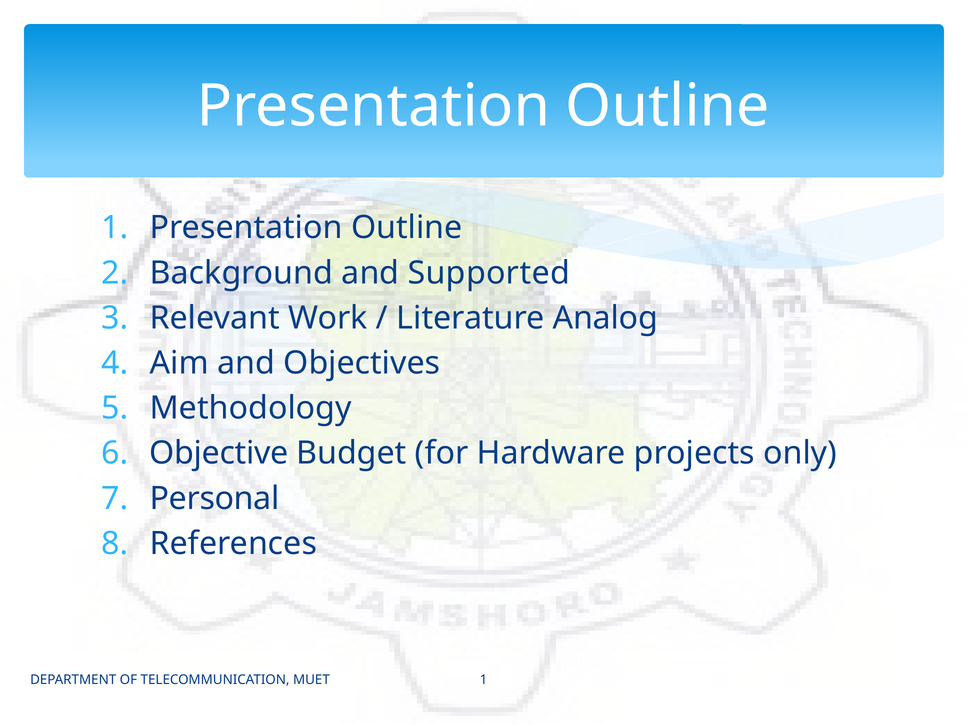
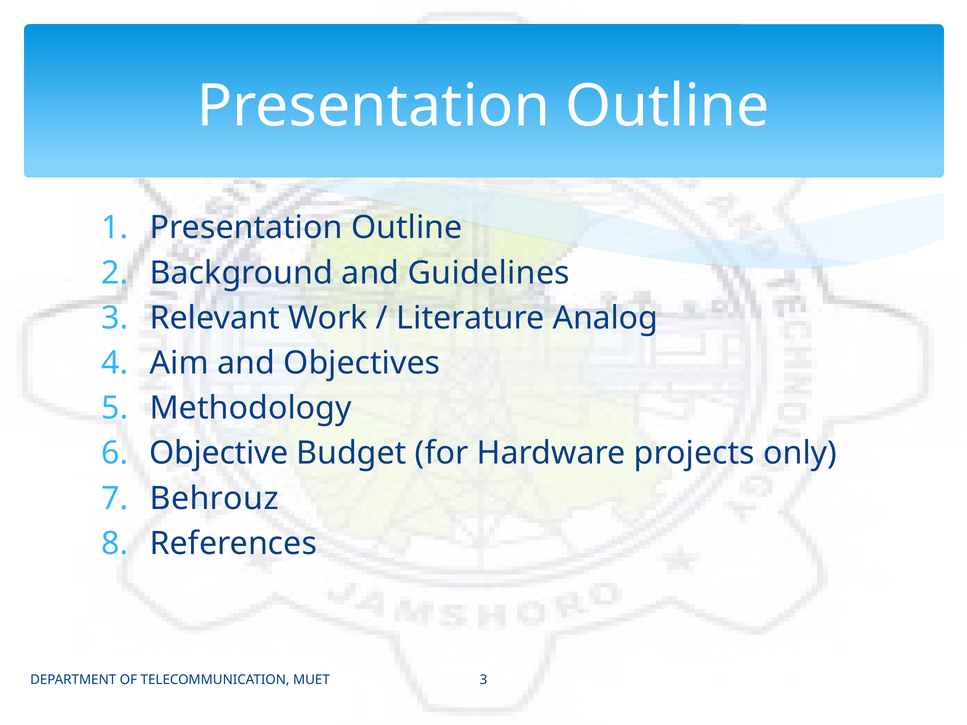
Supported: Supported -> Guidelines
Personal: Personal -> Behrouz
MUET 1: 1 -> 3
